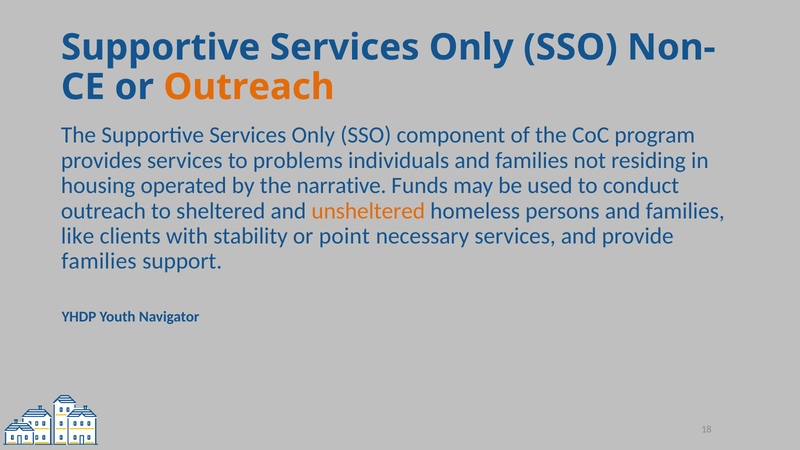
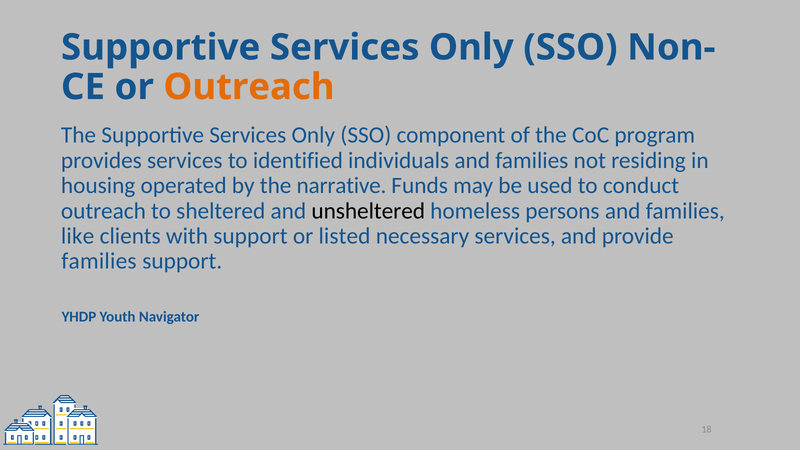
problems: problems -> identified
unsheltered colour: orange -> black
with stability: stability -> support
point: point -> listed
